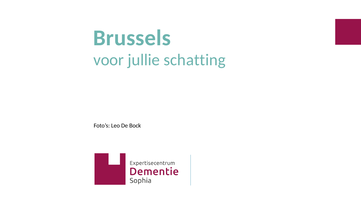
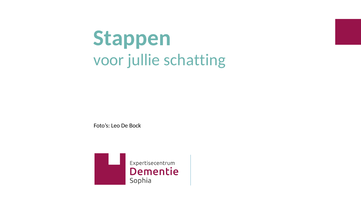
Brussels: Brussels -> Stappen
